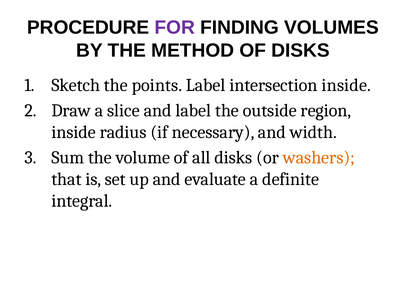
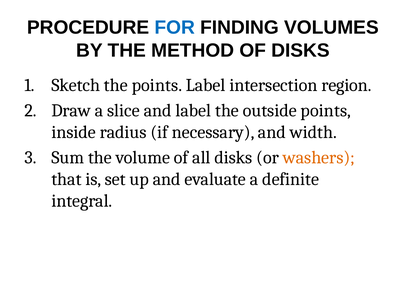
FOR colour: purple -> blue
intersection inside: inside -> region
outside region: region -> points
